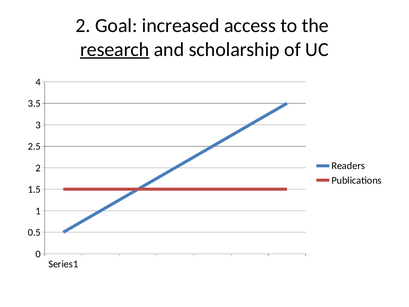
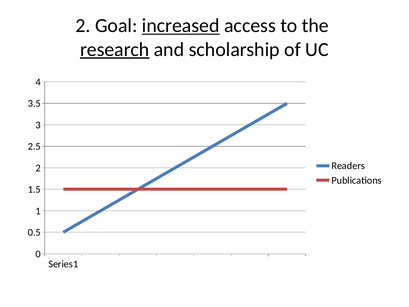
increased underline: none -> present
